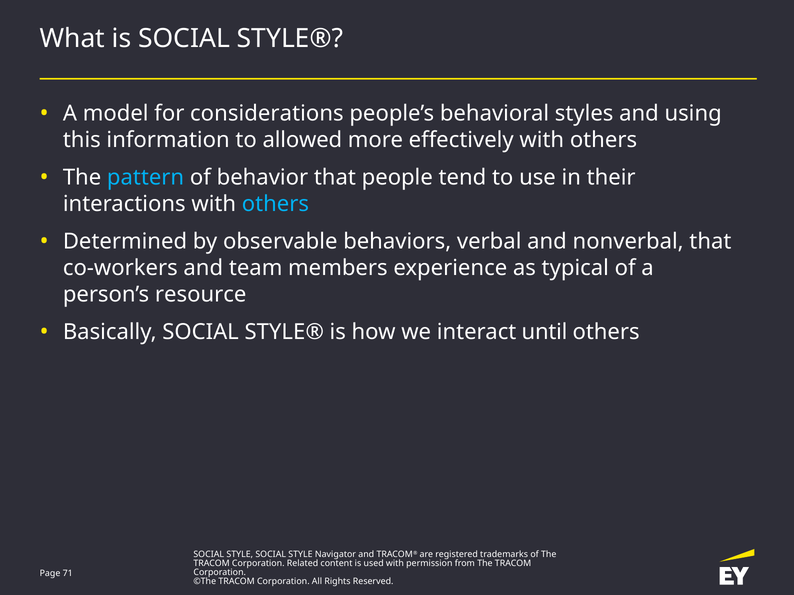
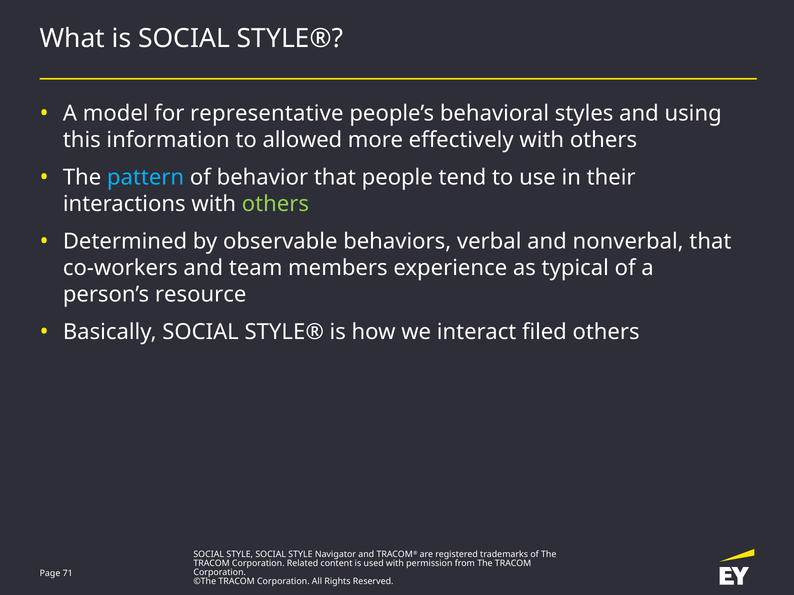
considerations: considerations -> representative
others at (275, 204) colour: light blue -> light green
until: until -> filed
